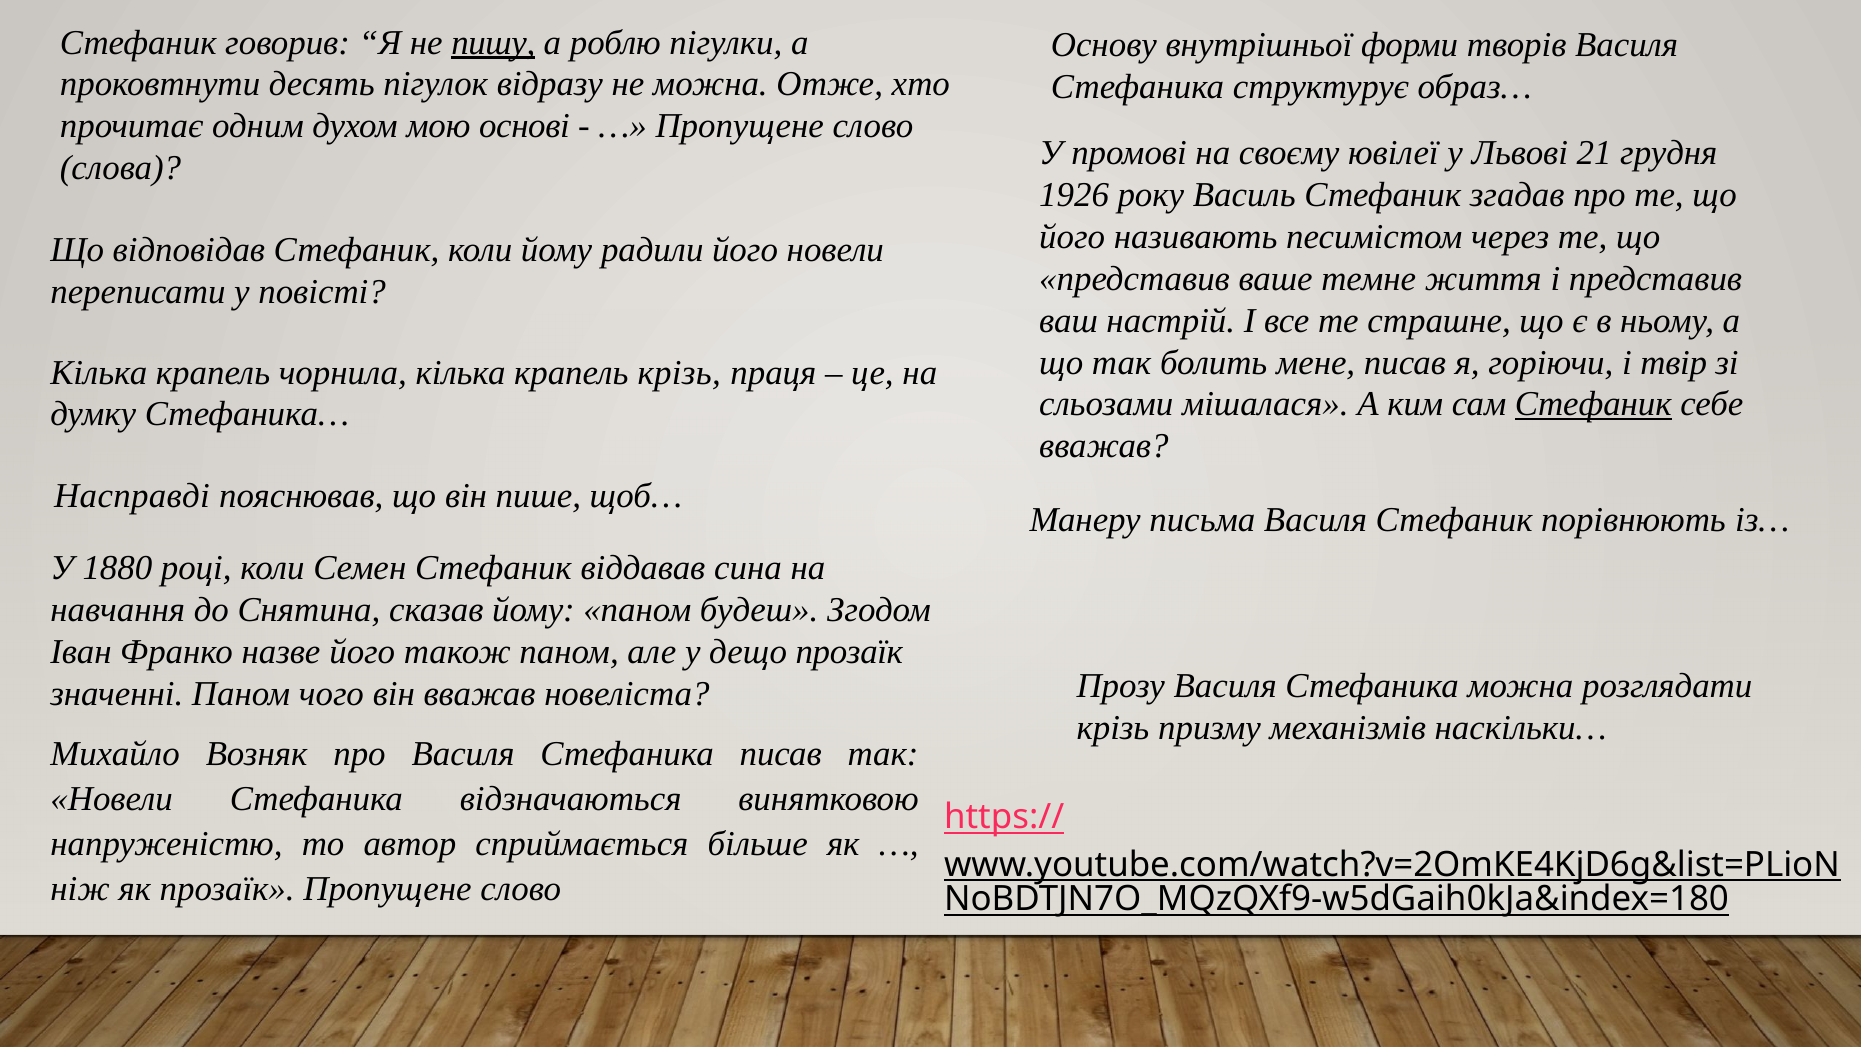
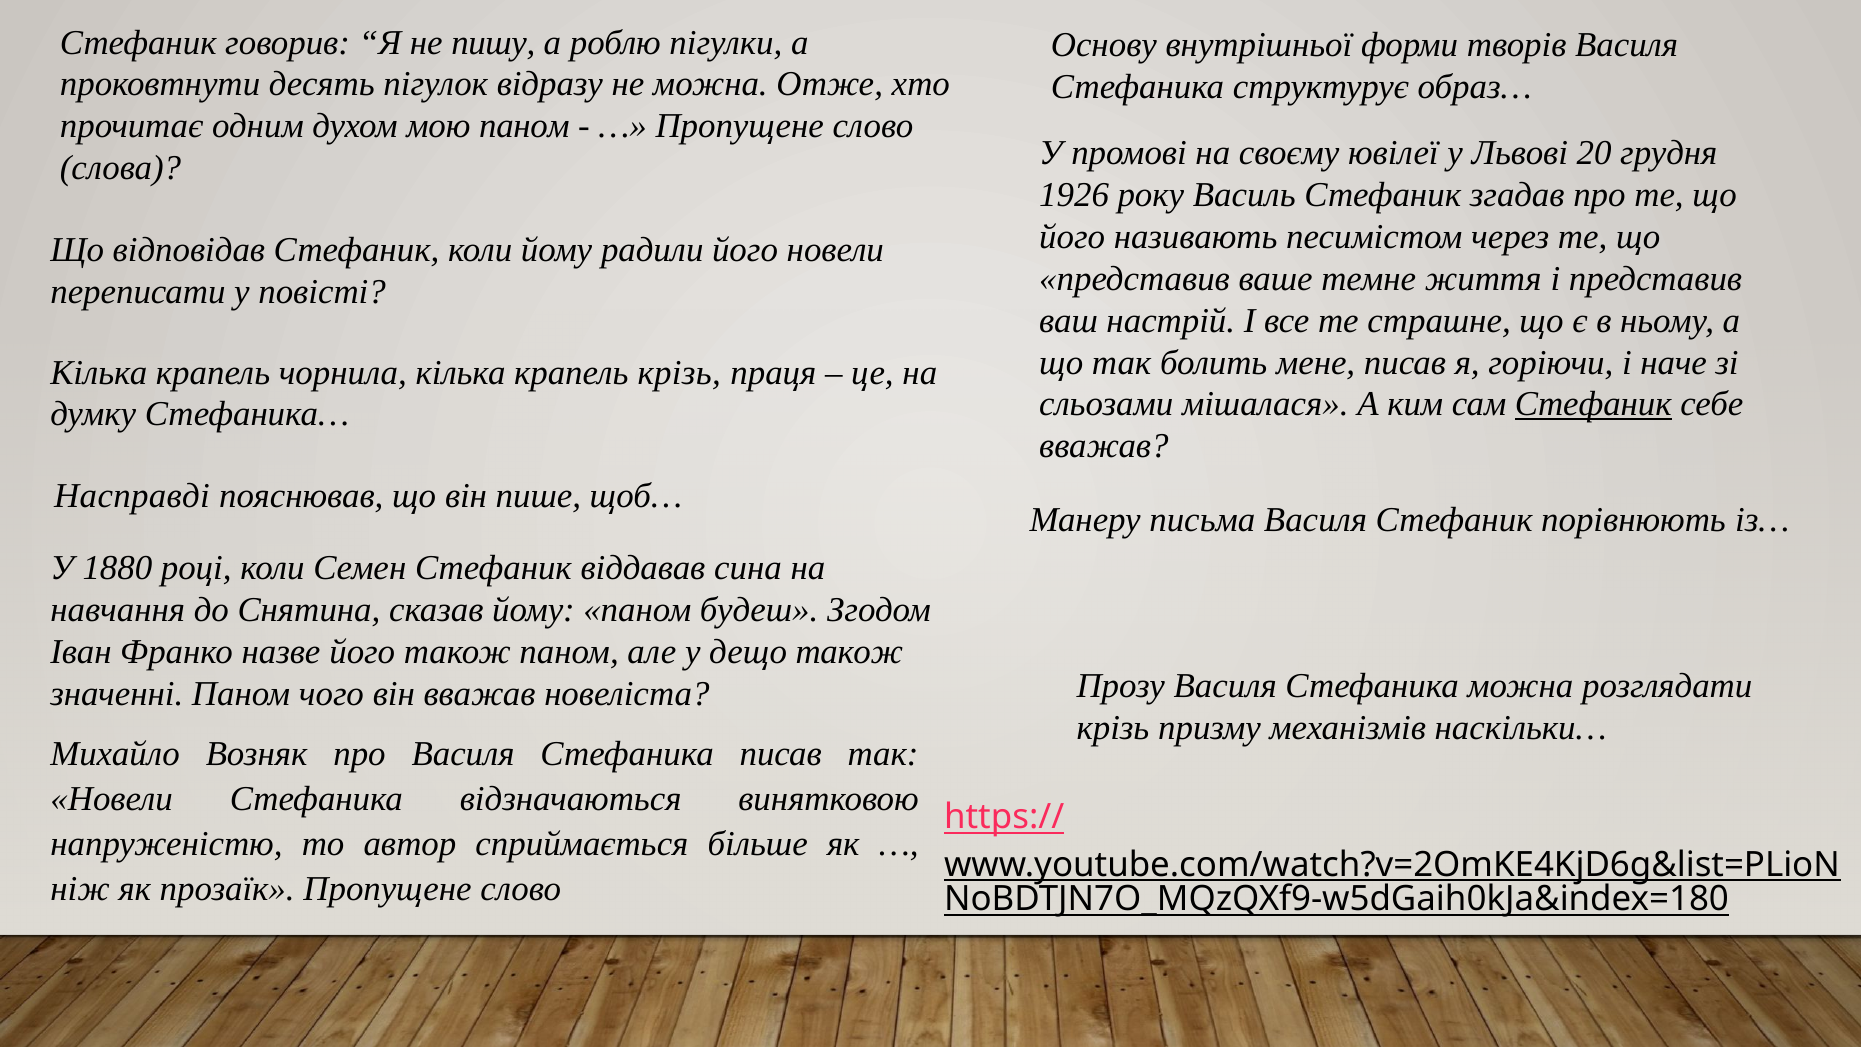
пишу underline: present -> none
мою основі: основі -> паном
21: 21 -> 20
твір: твір -> наче
дещо прозаїк: прозаїк -> також
